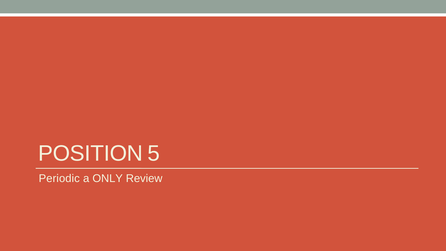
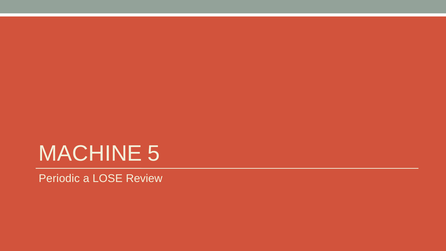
POSITION: POSITION -> MACHINE
ONLY: ONLY -> LOSE
